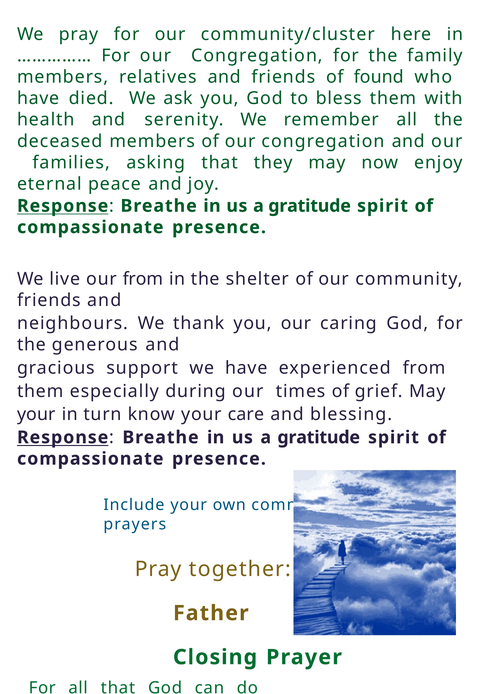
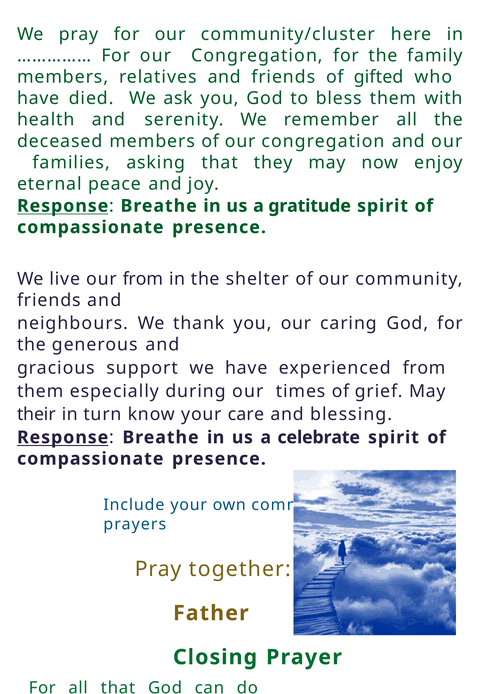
found: found -> gifted
your at (36, 414): your -> their
gratitude at (319, 437): gratitude -> celebrate
